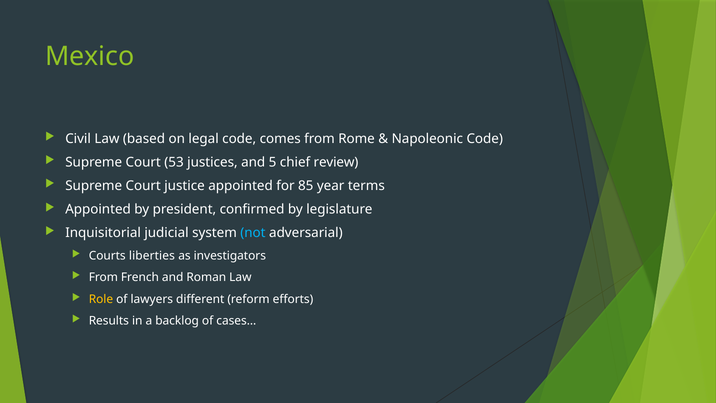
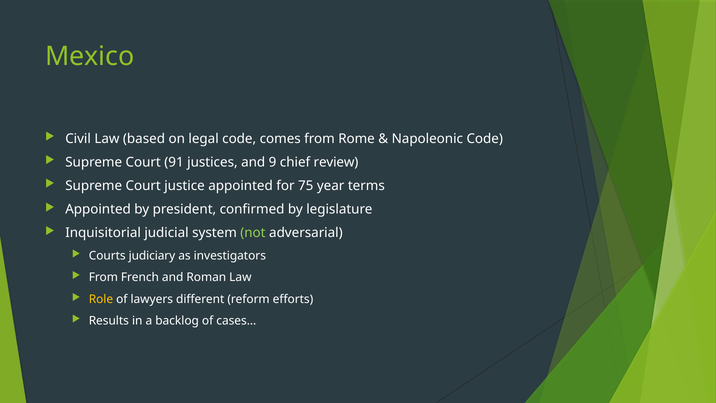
53: 53 -> 91
5: 5 -> 9
85: 85 -> 75
not colour: light blue -> light green
liberties: liberties -> judiciary
